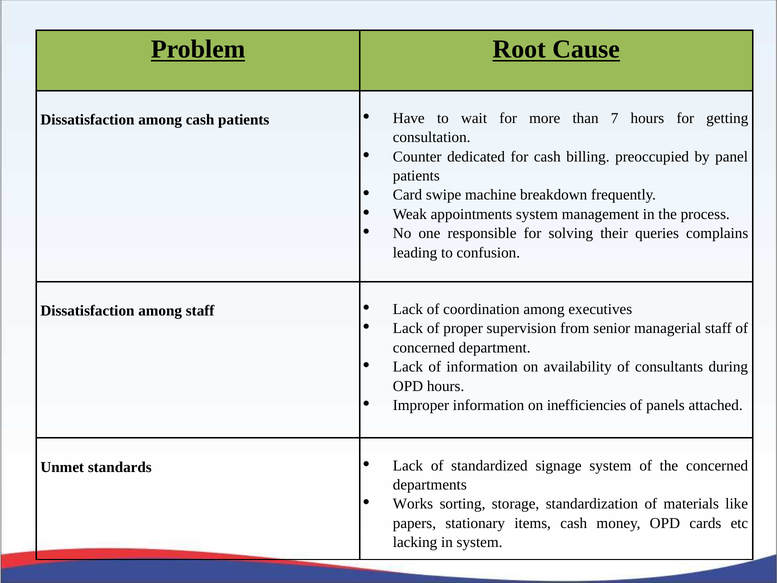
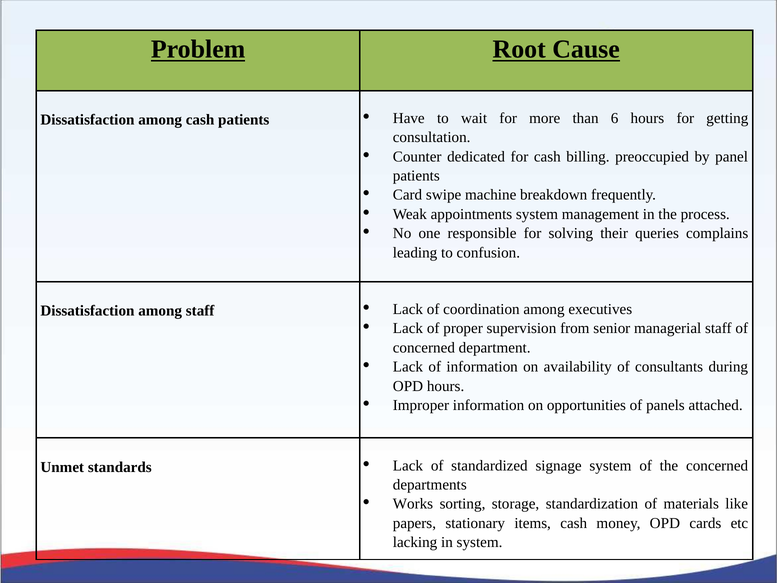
7: 7 -> 6
inefficiencies: inefficiencies -> opportunities
